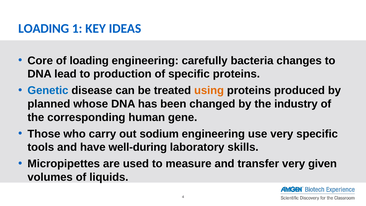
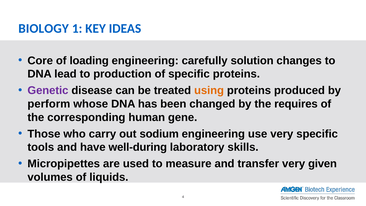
LOADING at (44, 28): LOADING -> BIOLOGY
bacteria: bacteria -> solution
Genetic colour: blue -> purple
planned: planned -> perform
industry: industry -> requires
